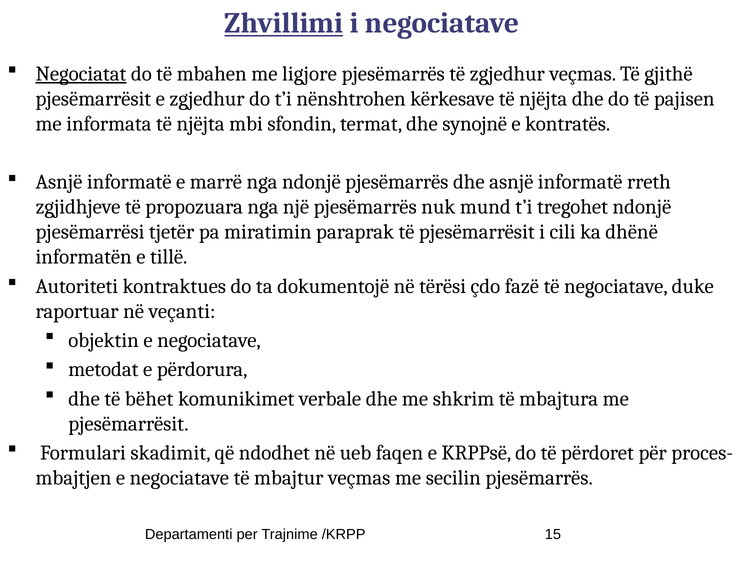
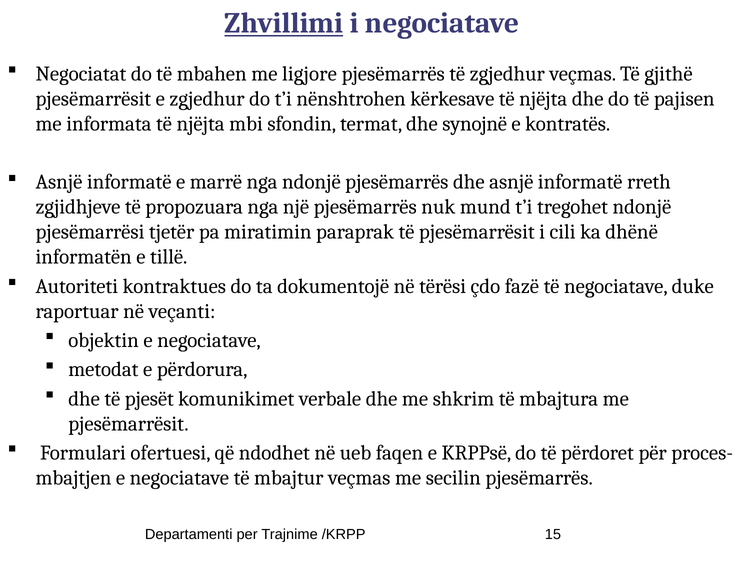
Negociatat underline: present -> none
bëhet: bëhet -> pjesët
skadimit: skadimit -> ofertuesi
